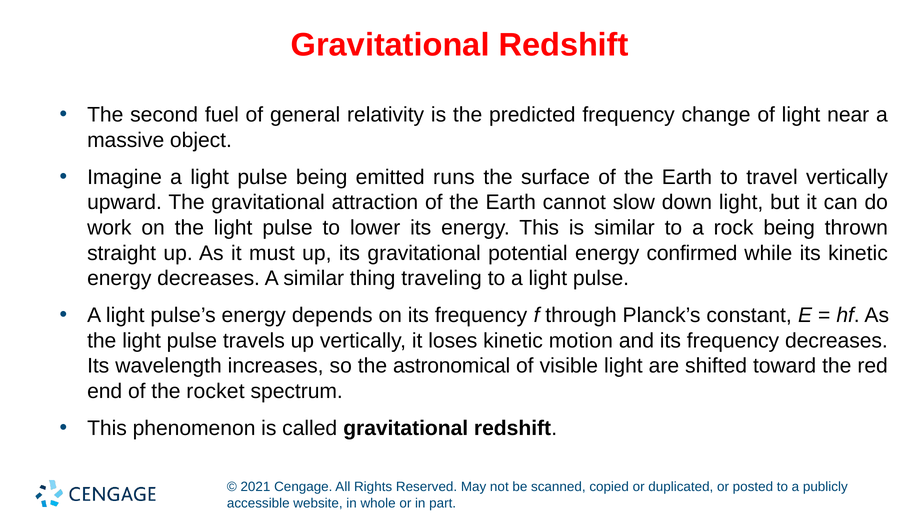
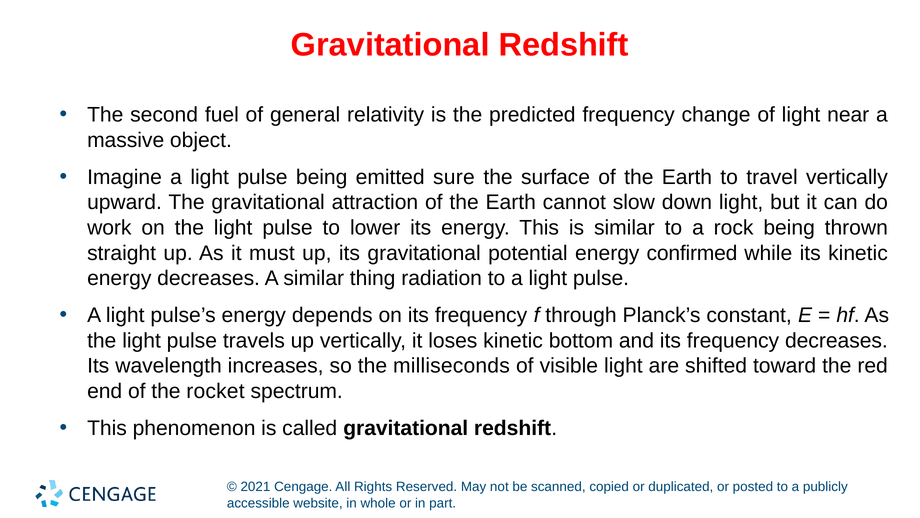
runs: runs -> sure
traveling: traveling -> radiation
motion: motion -> bottom
astronomical: astronomical -> milliseconds
